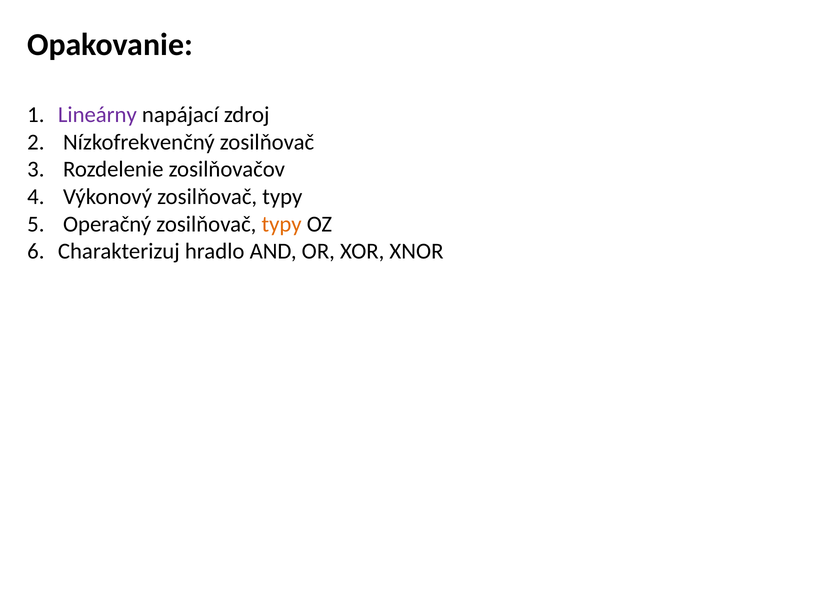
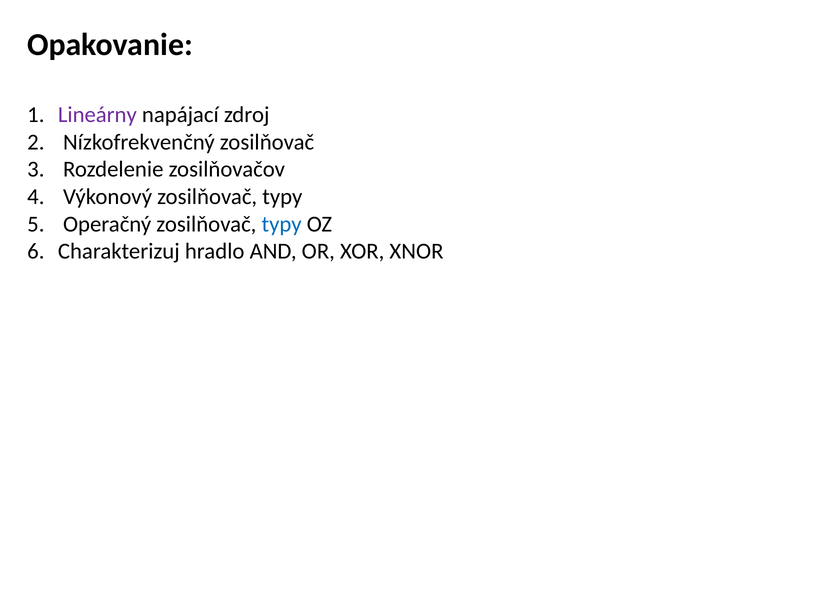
typy at (282, 224) colour: orange -> blue
